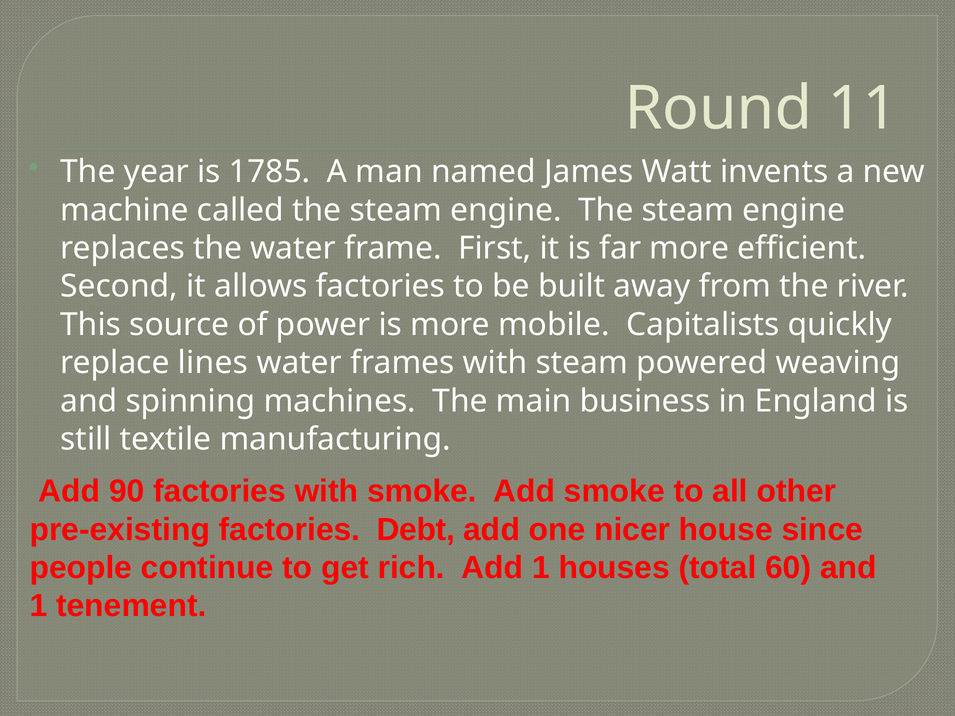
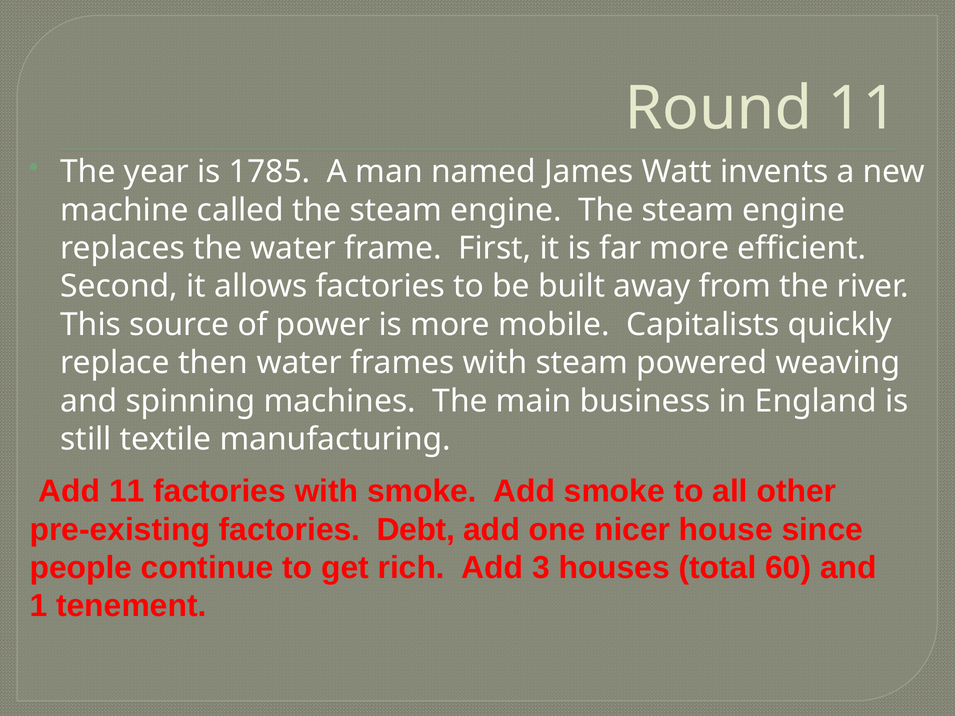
lines: lines -> then
Add 90: 90 -> 11
Add 1: 1 -> 3
